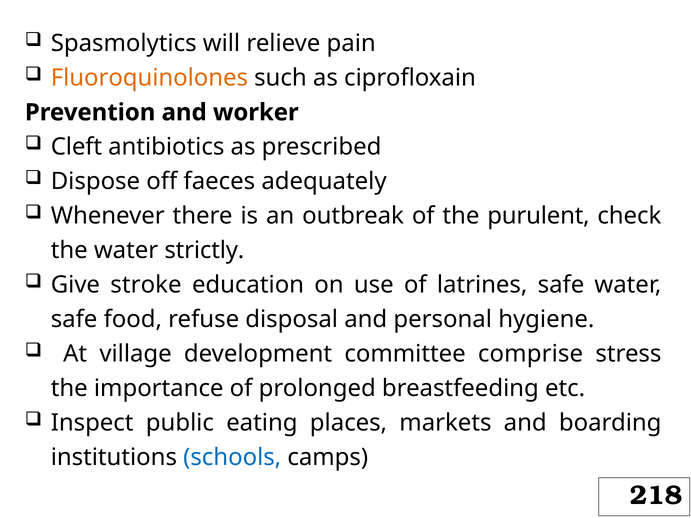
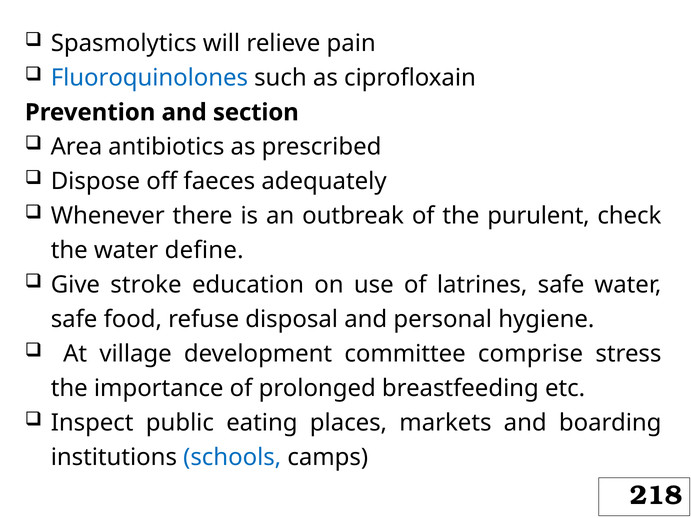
Fluoroquinolones colour: orange -> blue
worker: worker -> section
Cleft: Cleft -> Area
strictly: strictly -> define
